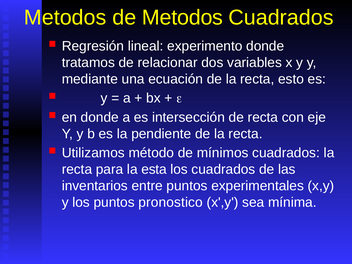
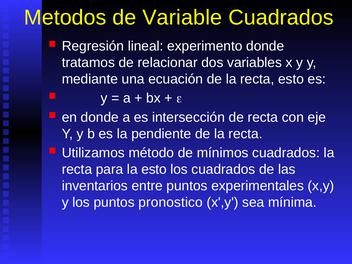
de Metodos: Metodos -> Variable
la esta: esta -> esto
